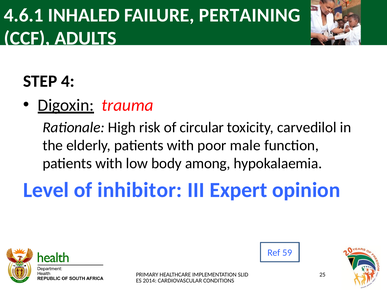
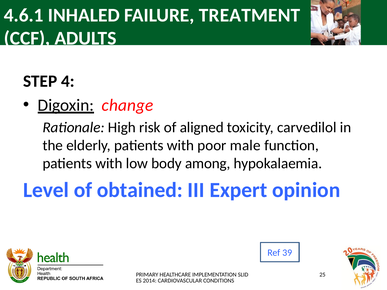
PERTAINING: PERTAINING -> TREATMENT
trauma: trauma -> change
circular: circular -> aligned
inhibitor: inhibitor -> obtained
59: 59 -> 39
